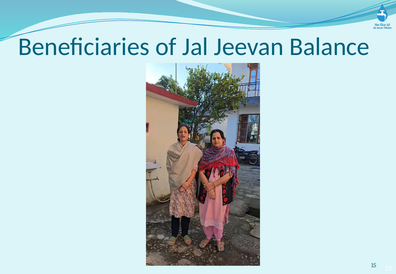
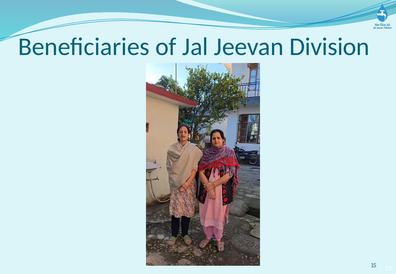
Balance: Balance -> Division
